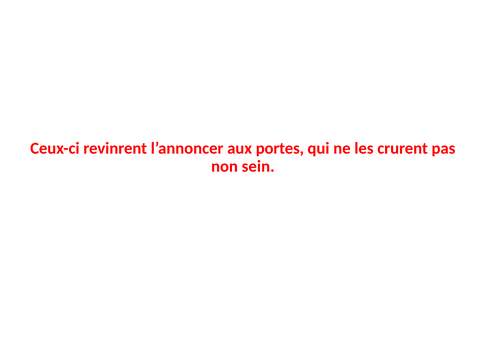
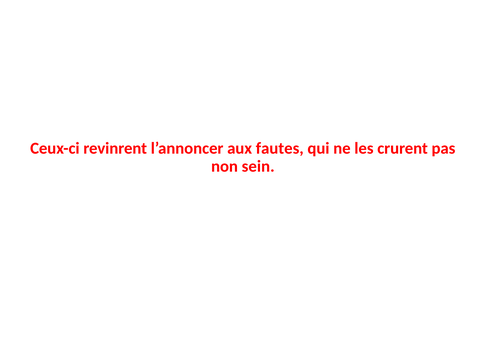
portes: portes -> fautes
